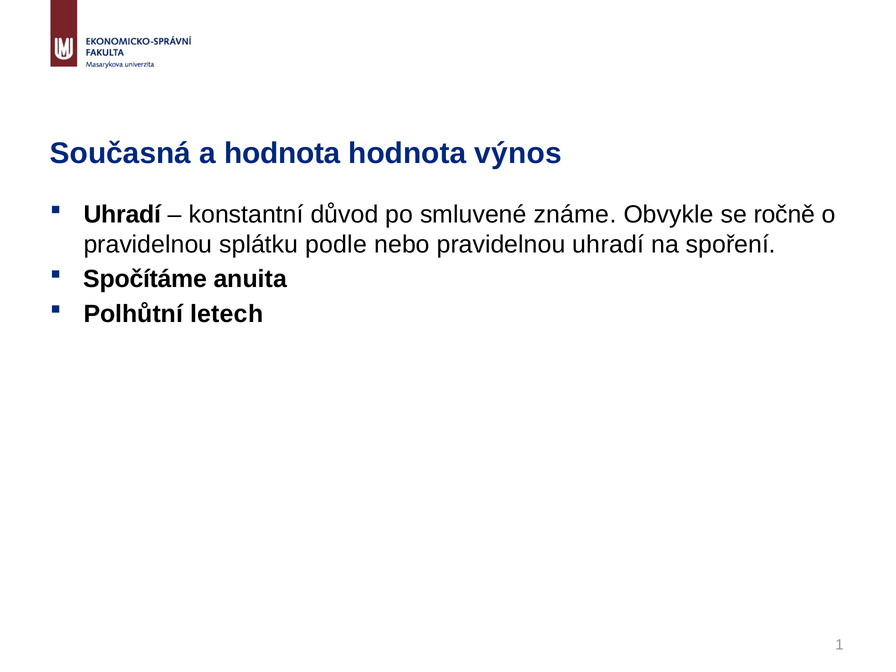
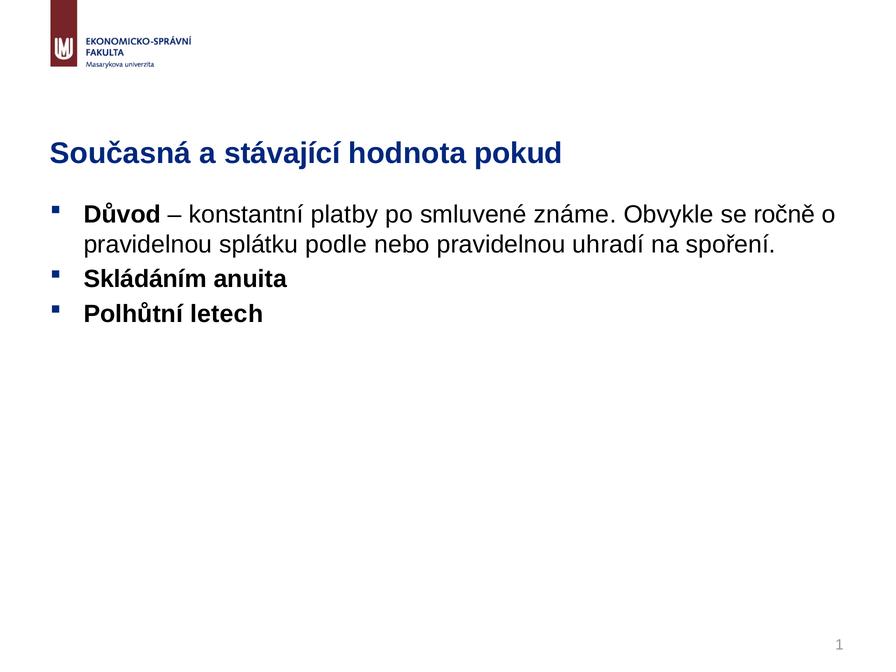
a hodnota: hodnota -> stávající
výnos: výnos -> pokud
Uhradí at (122, 214): Uhradí -> Důvod
důvod: důvod -> platby
Spočítáme: Spočítáme -> Skládáním
